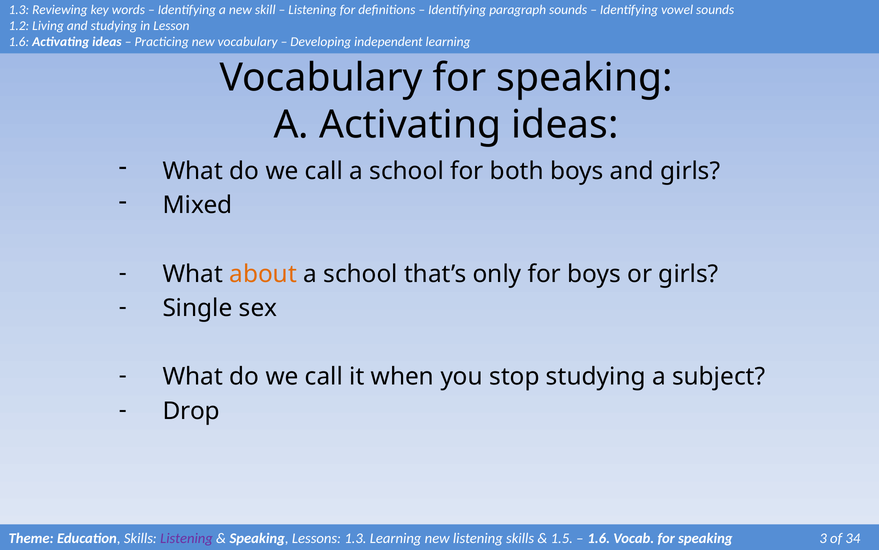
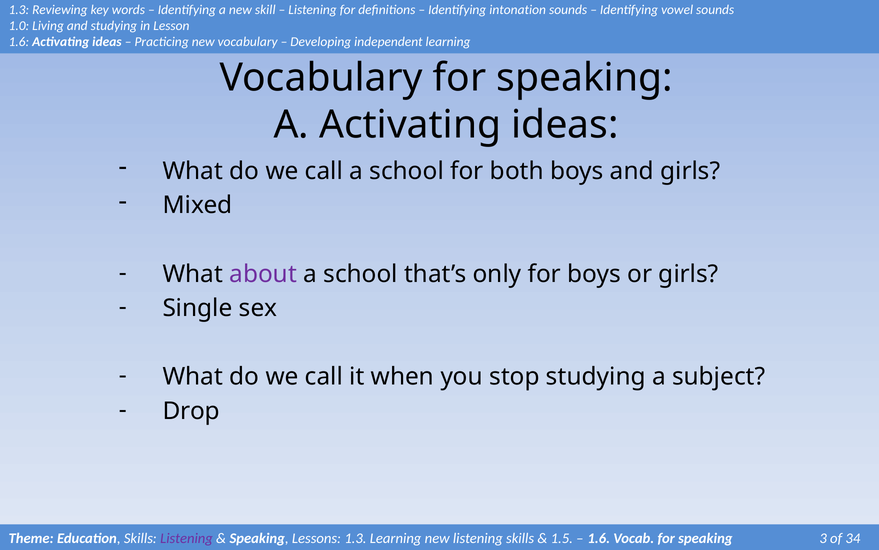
paragraph: paragraph -> intonation
1.2: 1.2 -> 1.0
about colour: orange -> purple
